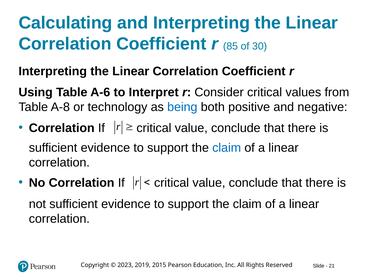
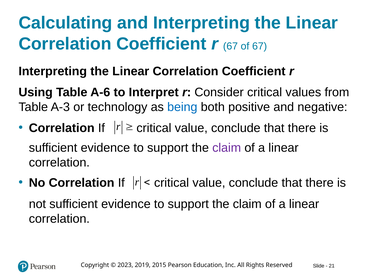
r 85: 85 -> 67
of 30: 30 -> 67
A-8: A-8 -> A-3
claim at (227, 148) colour: blue -> purple
